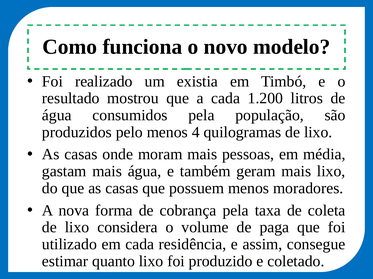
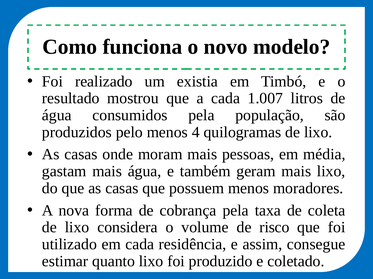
1.200: 1.200 -> 1.007
paga: paga -> risco
